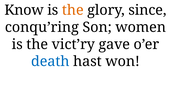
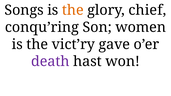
Know: Know -> Songs
since: since -> chief
death colour: blue -> purple
